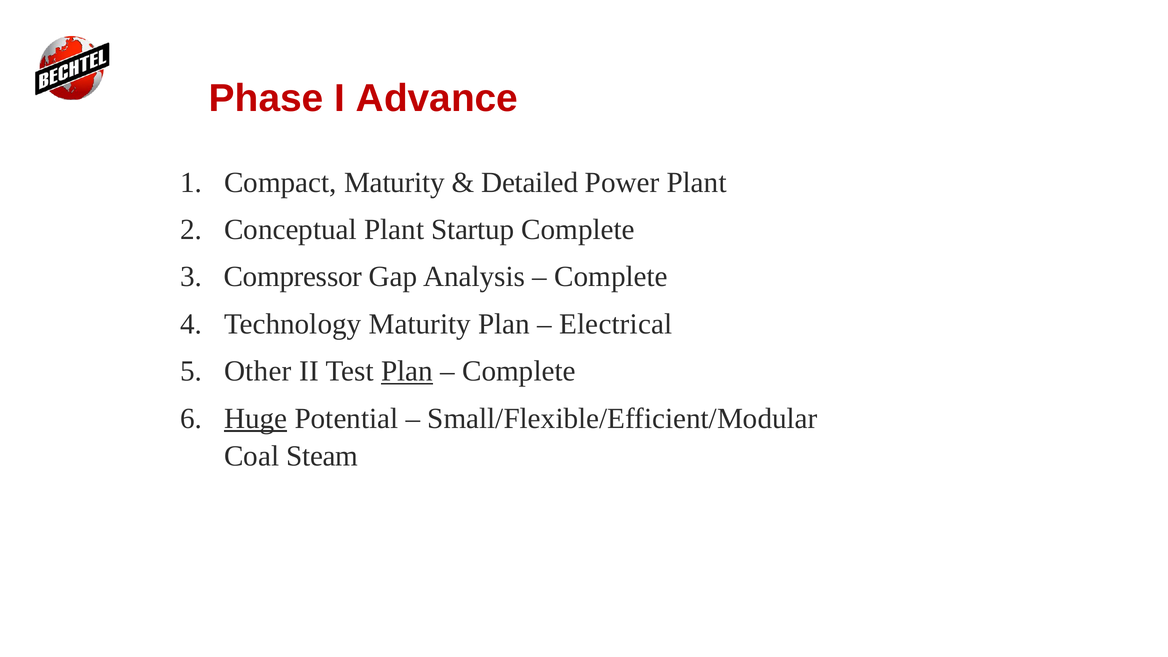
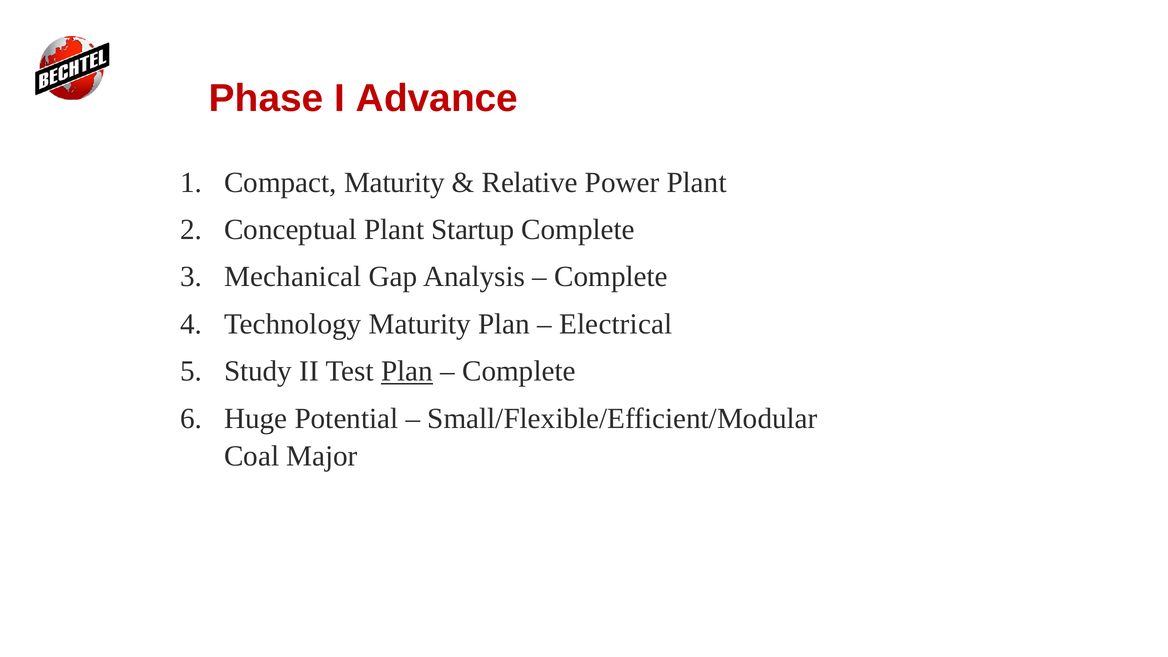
Detailed: Detailed -> Relative
Compressor: Compressor -> Mechanical
Other: Other -> Study
Huge underline: present -> none
Steam: Steam -> Major
